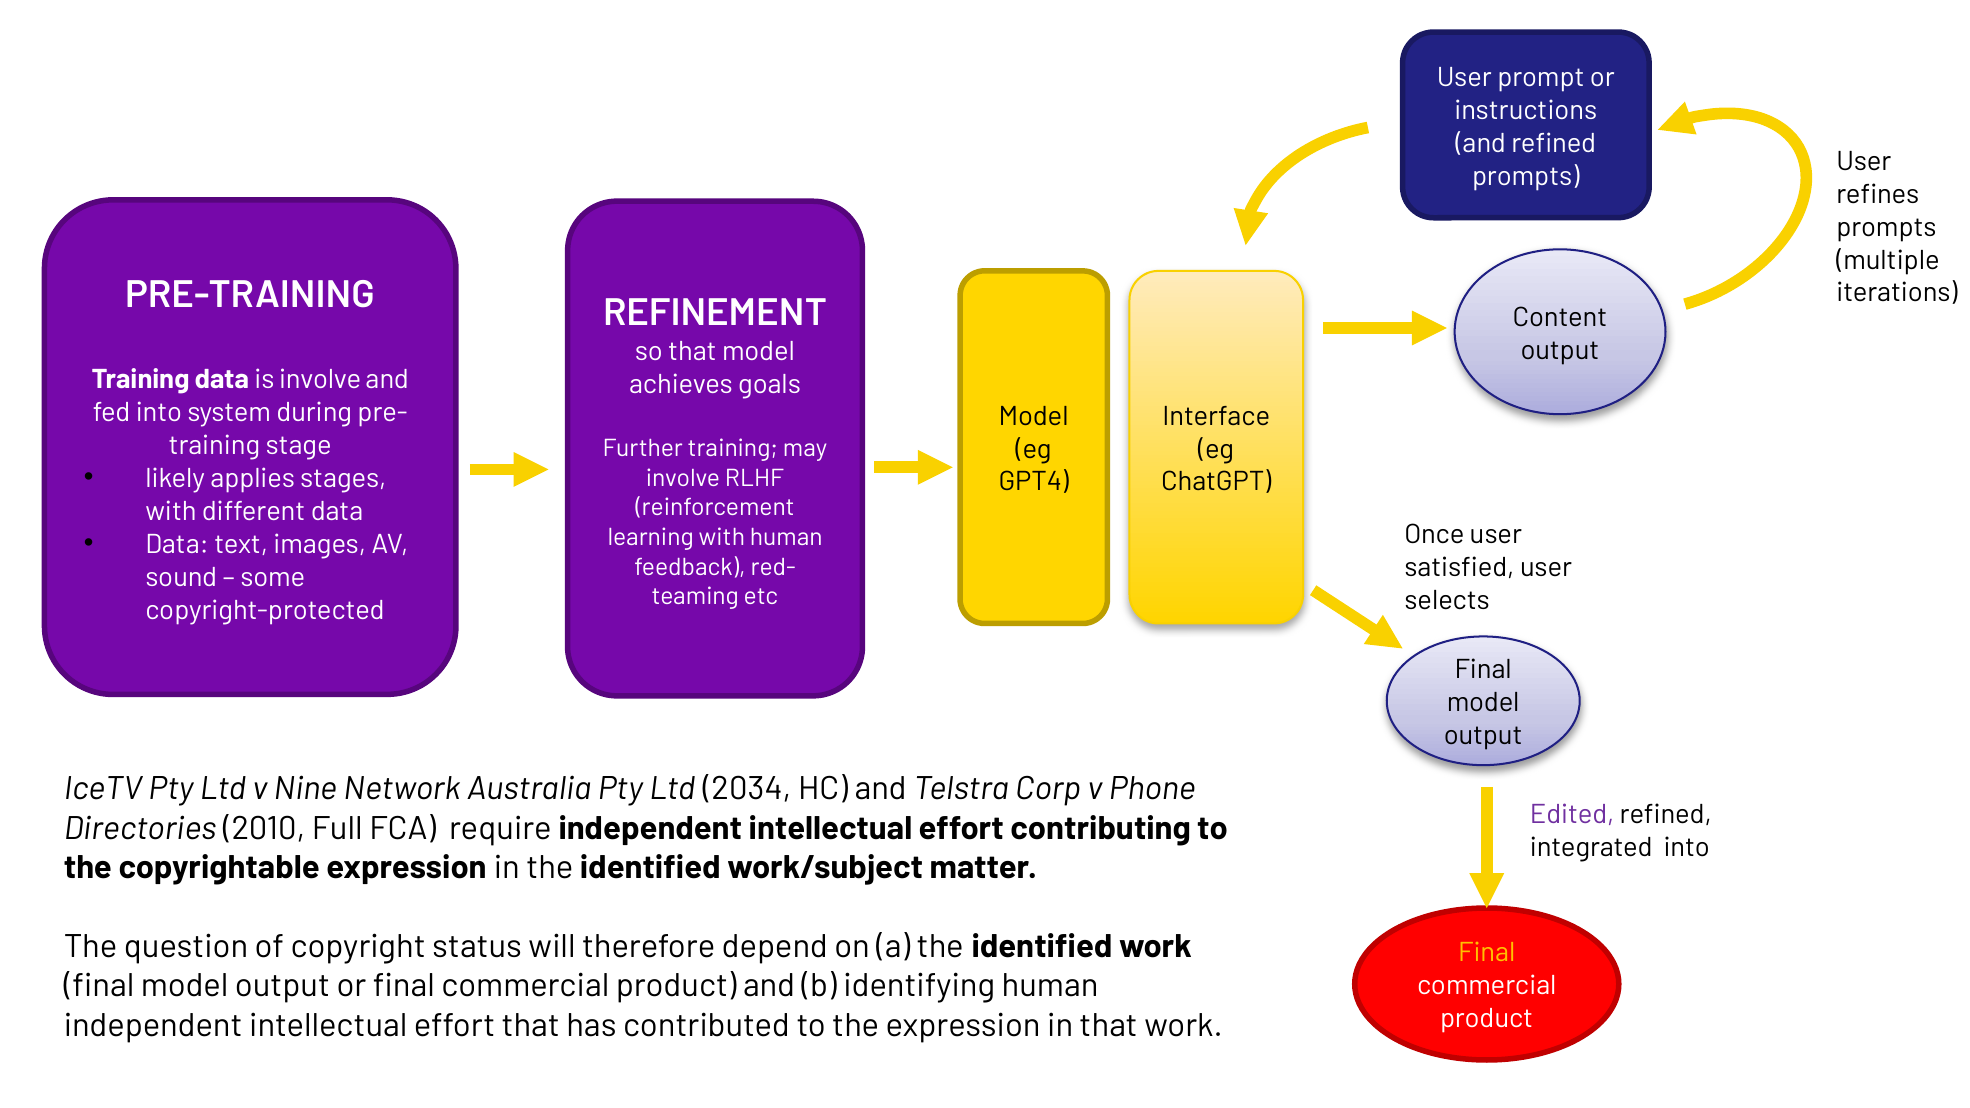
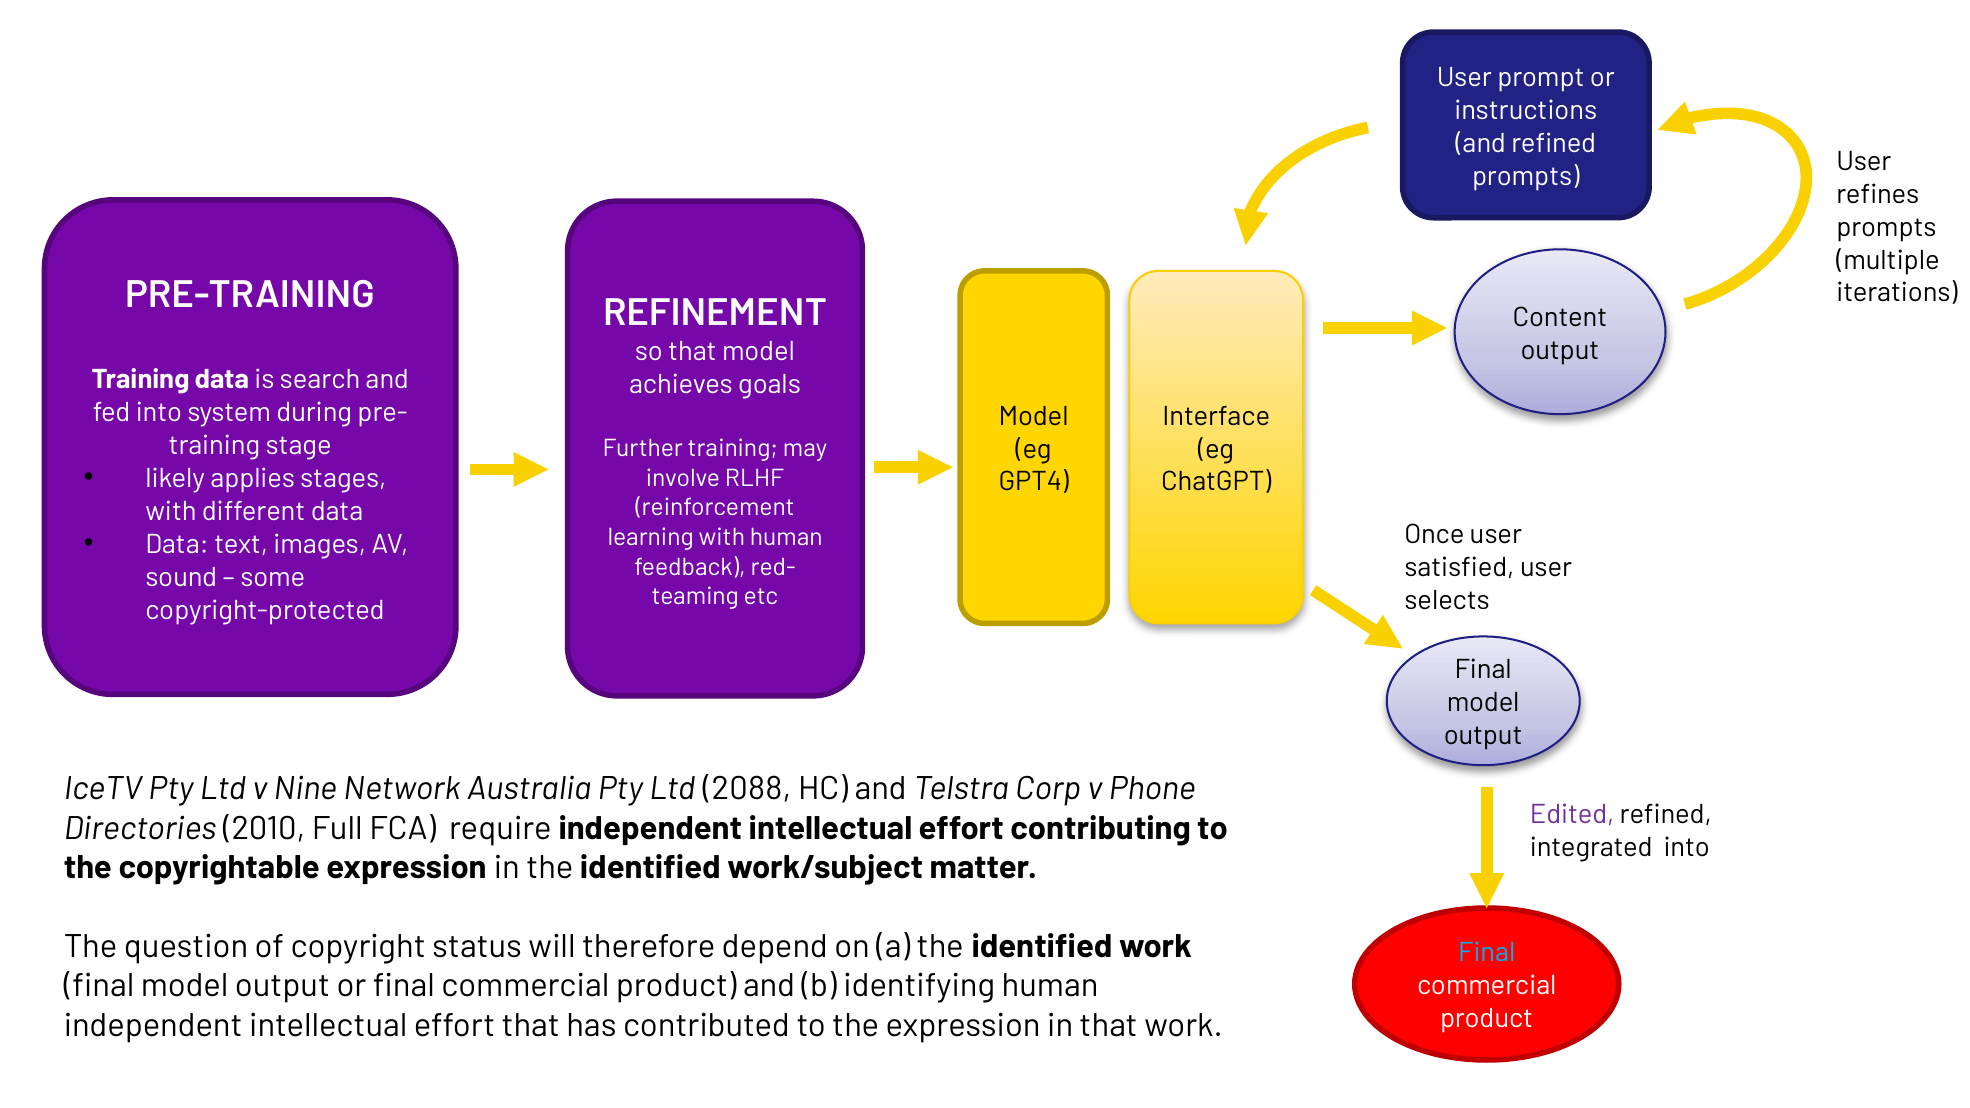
is involve: involve -> search
2034: 2034 -> 2088
Final at (1487, 953) colour: yellow -> light blue
